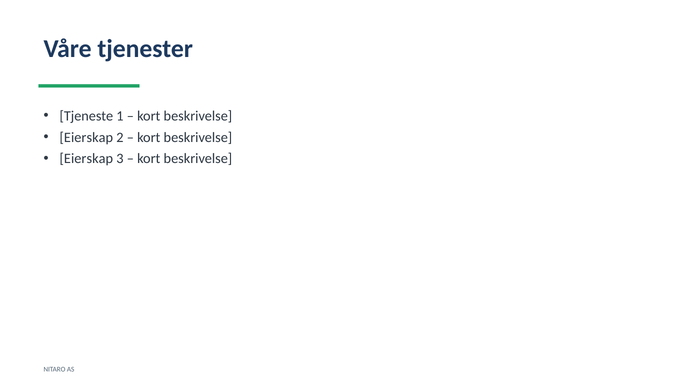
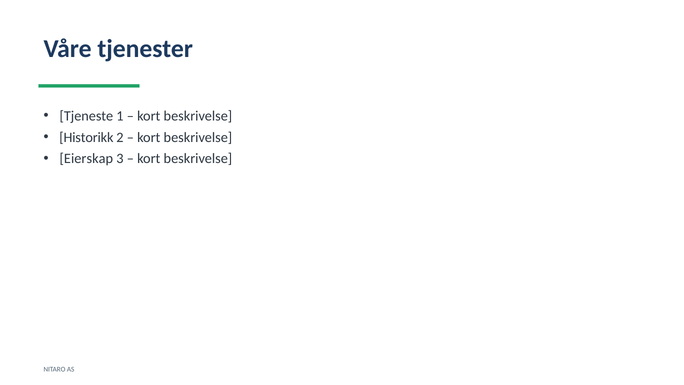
Eierskap at (86, 137): Eierskap -> Historikk
